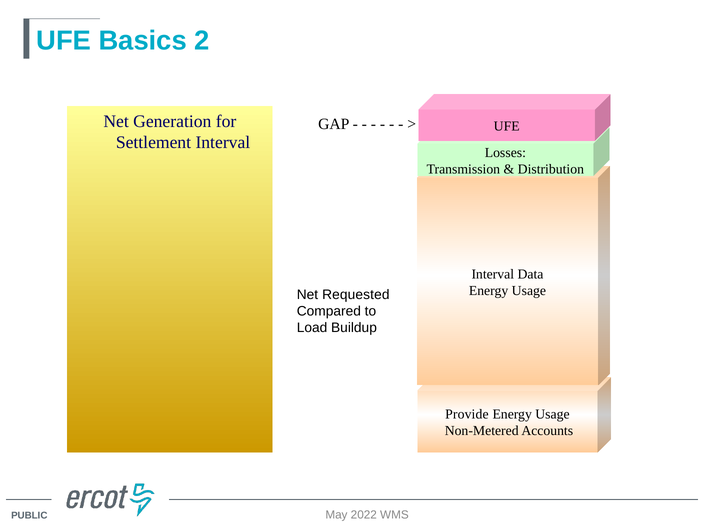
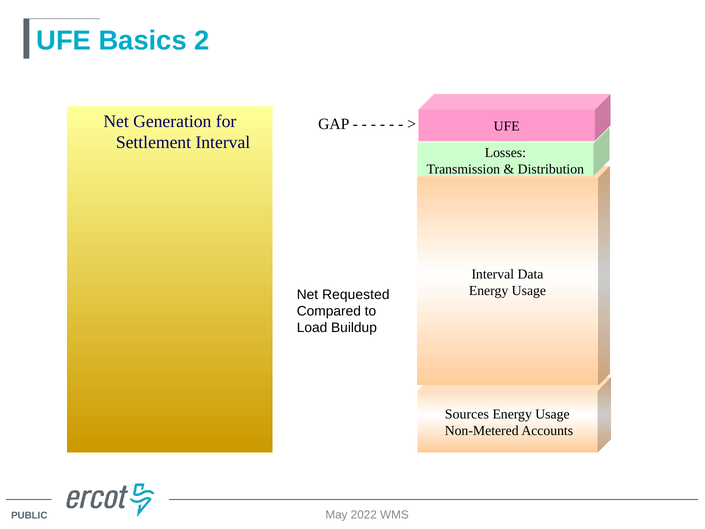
Provide: Provide -> Sources
